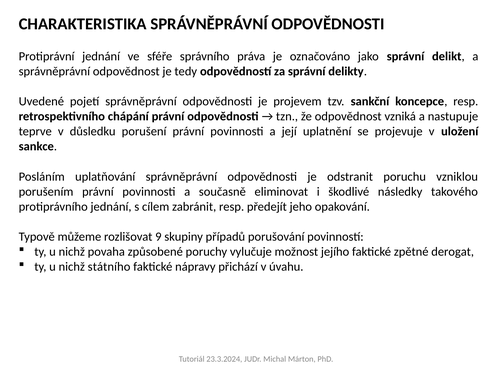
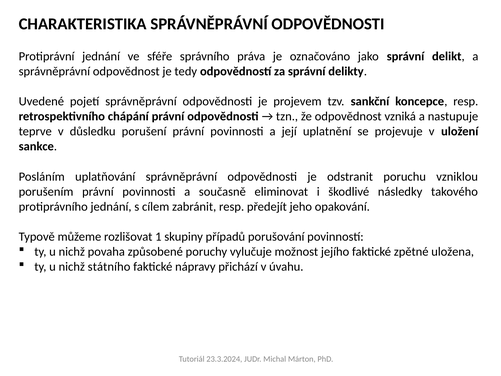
9: 9 -> 1
derogat: derogat -> uložena
